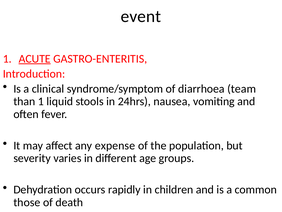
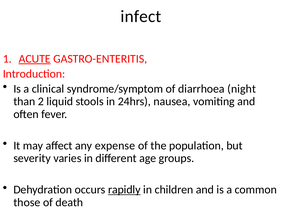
event: event -> infect
team: team -> night
than 1: 1 -> 2
rapidly underline: none -> present
